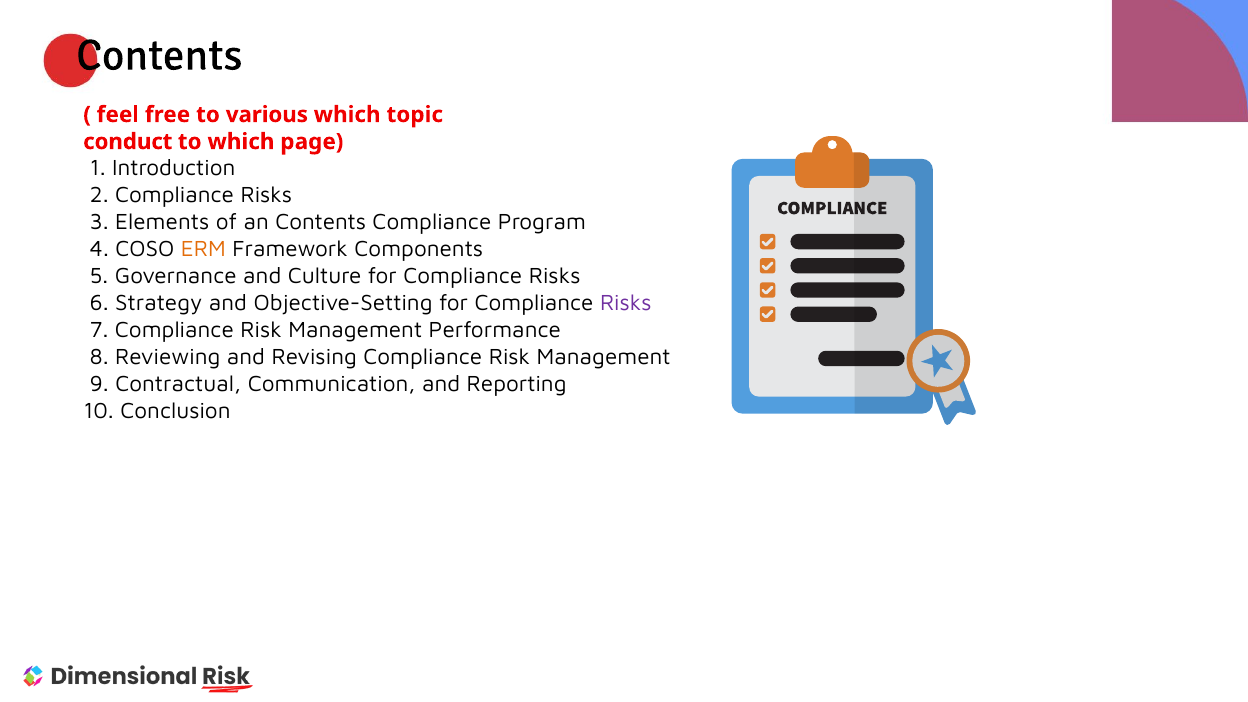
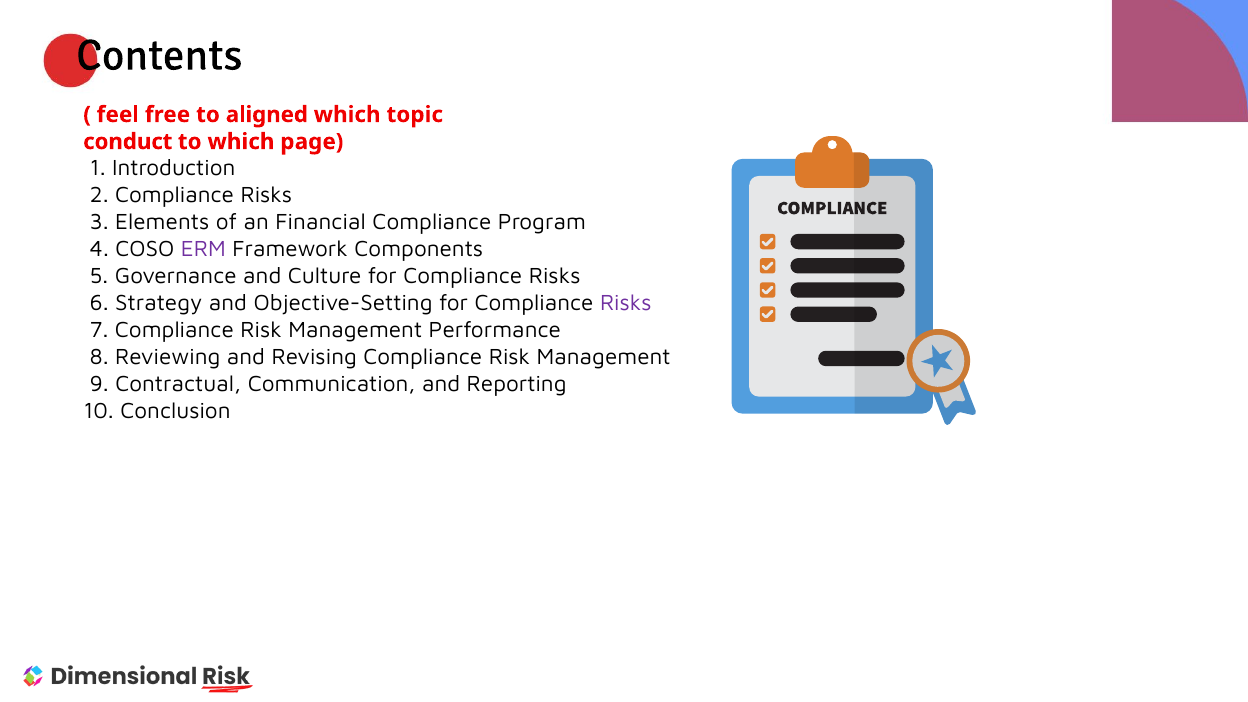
various: various -> aligned
an Contents: Contents -> Financial
ERM colour: orange -> purple
